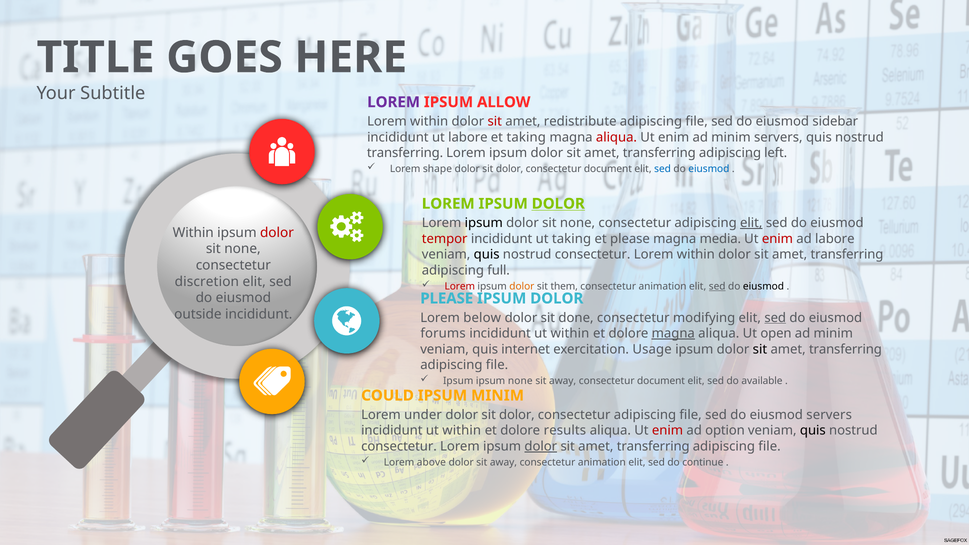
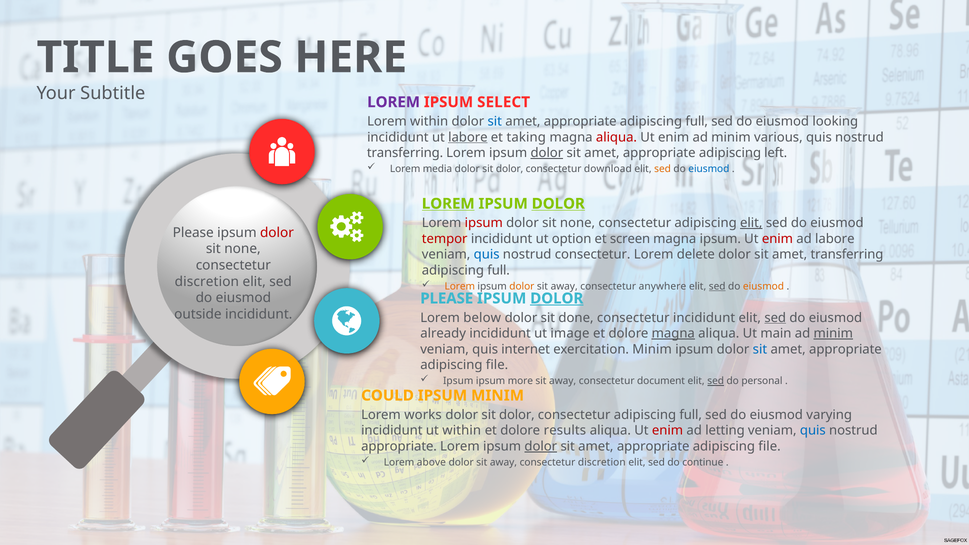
ALLOW: ALLOW -> SELECT
sit at (495, 121) colour: red -> blue
redistribute at (580, 121): redistribute -> appropriate
file at (697, 121): file -> full
sidebar: sidebar -> looking
labore at (468, 137) underline: none -> present
minim servers: servers -> various
dolor at (547, 153) underline: none -> present
transferring at (659, 153): transferring -> appropriate
shape: shape -> media
document at (608, 169): document -> download
sed at (663, 169) colour: blue -> orange
LOREM at (448, 204) underline: none -> present
ipsum at (484, 223) colour: black -> red
Within at (193, 233): Within -> Please
ut taking: taking -> option
et please: please -> screen
magna media: media -> ipsum
quis at (487, 255) colour: black -> blue
within at (696, 255): within -> delete
Lorem at (460, 286) colour: red -> orange
them at (564, 286): them -> away
animation at (663, 286): animation -> anywhere
eiusmod at (763, 286) colour: black -> orange
DOLOR at (557, 298) underline: none -> present
consectetur modifying: modifying -> incididunt
forums: forums -> already
within at (570, 333): within -> image
open: open -> main
minim at (833, 333) underline: none -> present
exercitation Usage: Usage -> Minim
sit at (760, 349) colour: black -> blue
transferring at (845, 349): transferring -> appropriate
ipsum none: none -> more
sed at (716, 381) underline: none -> present
available: available -> personal
under: under -> works
consectetur adipiscing file: file -> full
eiusmod servers: servers -> varying
option: option -> letting
quis at (813, 431) colour: black -> blue
consectetur at (399, 446): consectetur -> appropriate
transferring at (653, 446): transferring -> appropriate
animation at (602, 463): animation -> discretion
